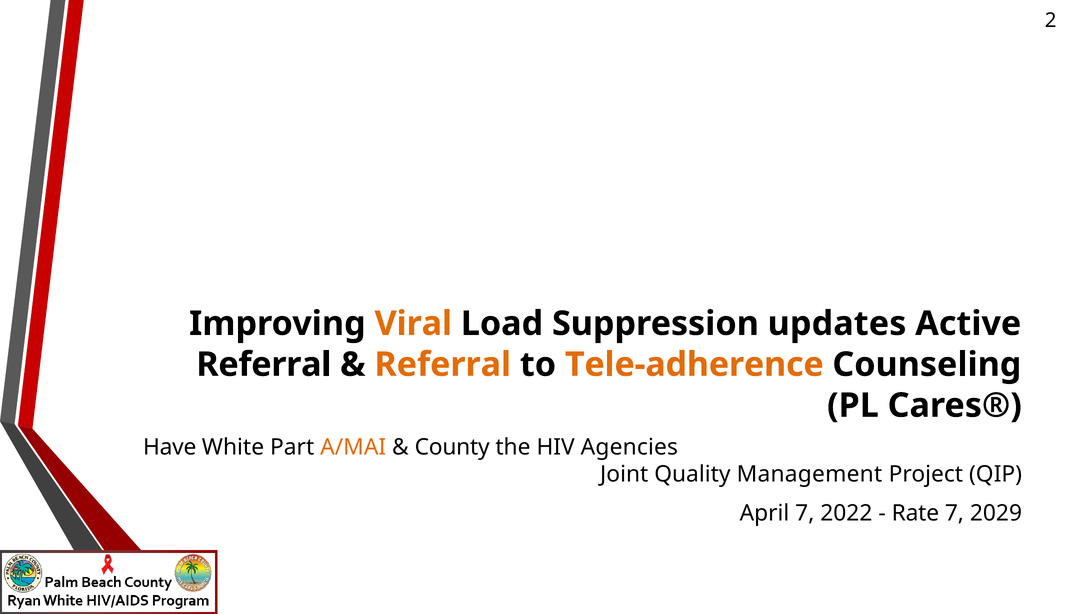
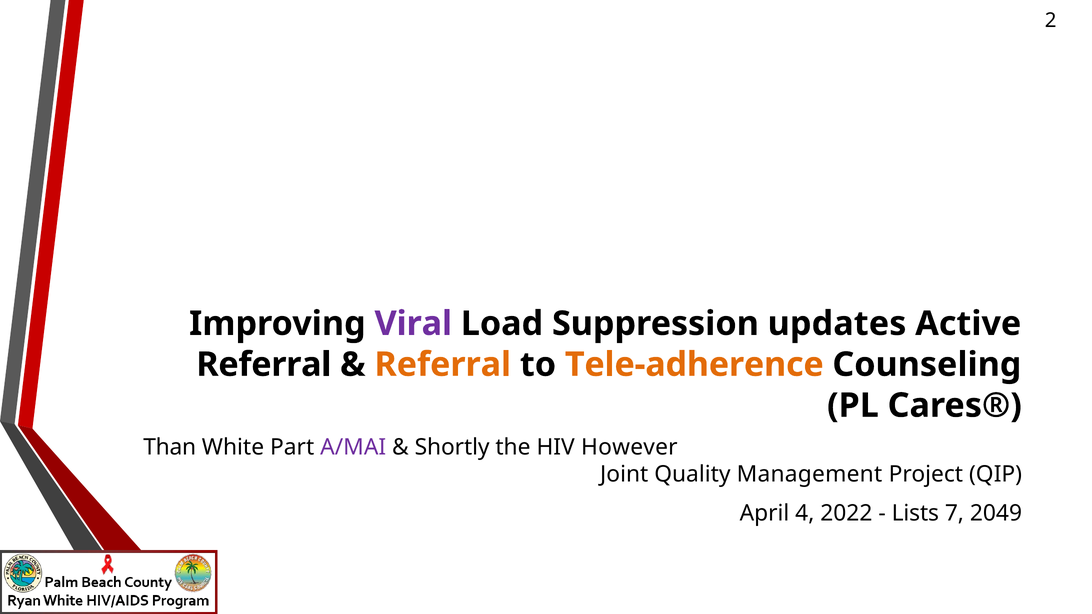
Viral colour: orange -> purple
Have: Have -> Than
A/MAI colour: orange -> purple
County: County -> Shortly
Agencies: Agencies -> However
April 7: 7 -> 4
Rate: Rate -> Lists
2029: 2029 -> 2049
